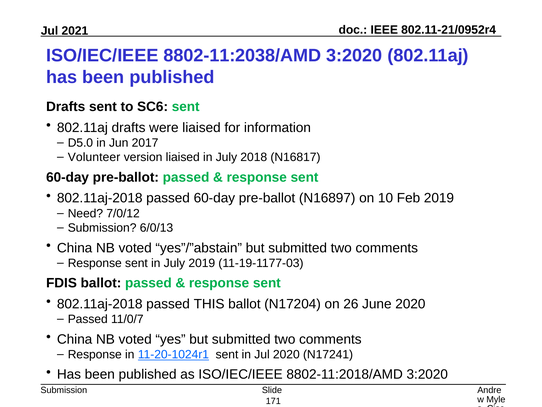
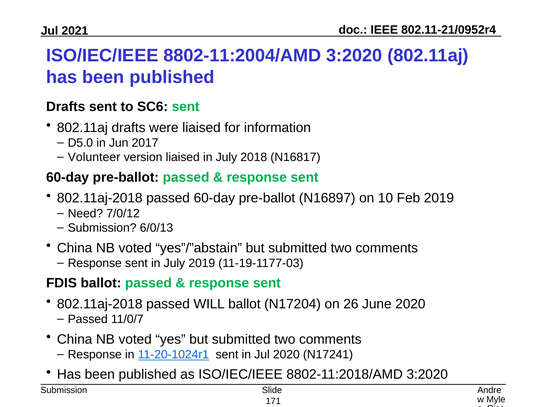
8802-11:2038/AMD: 8802-11:2038/AMD -> 8802-11:2004/AMD
THIS: THIS -> WILL
